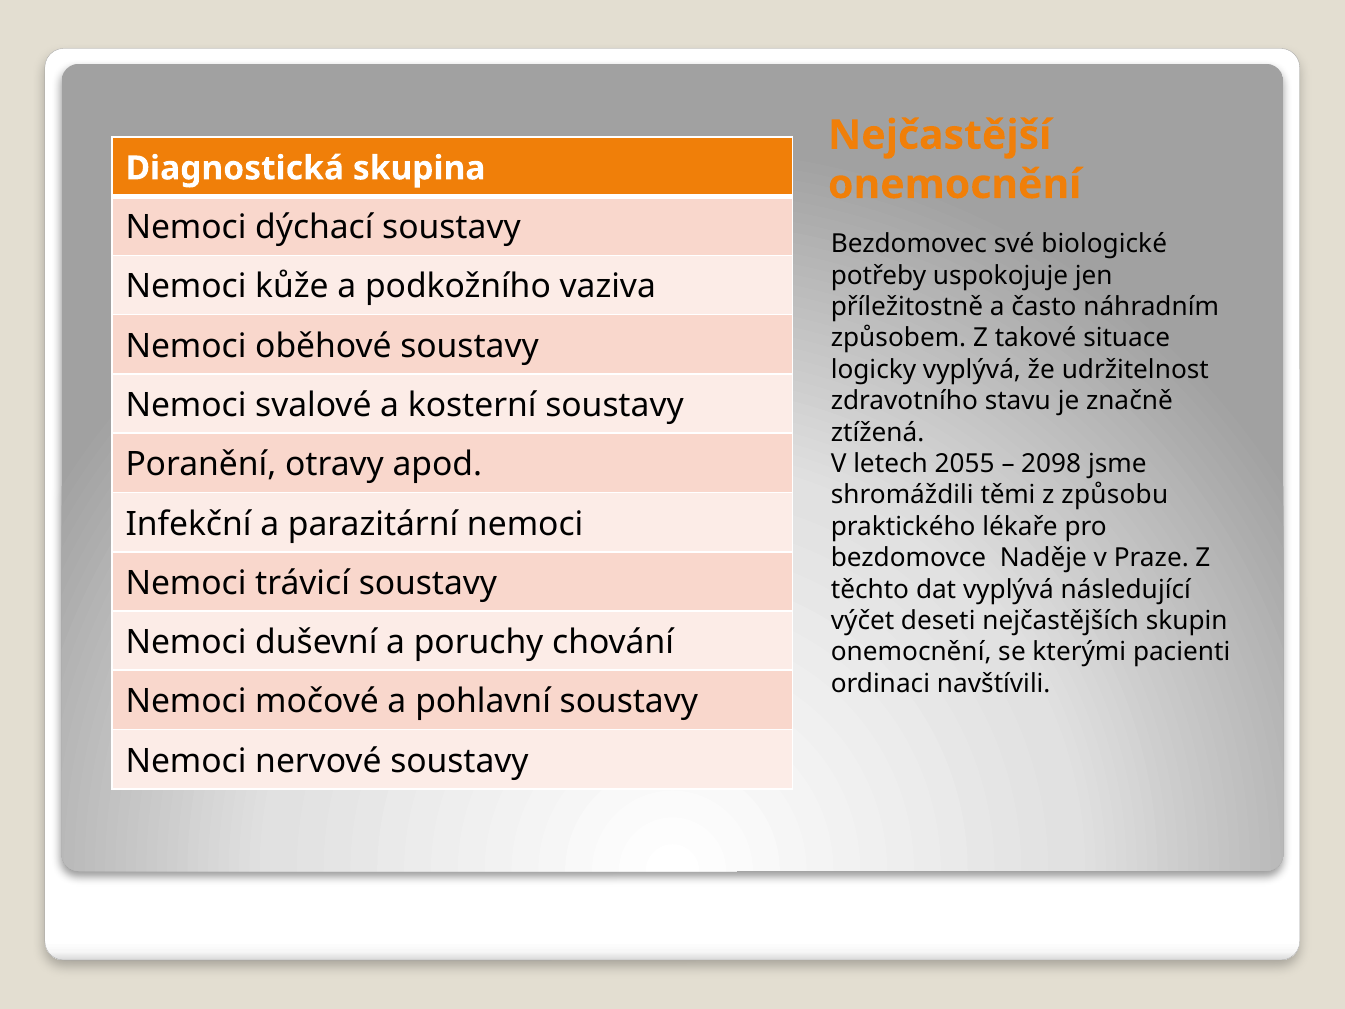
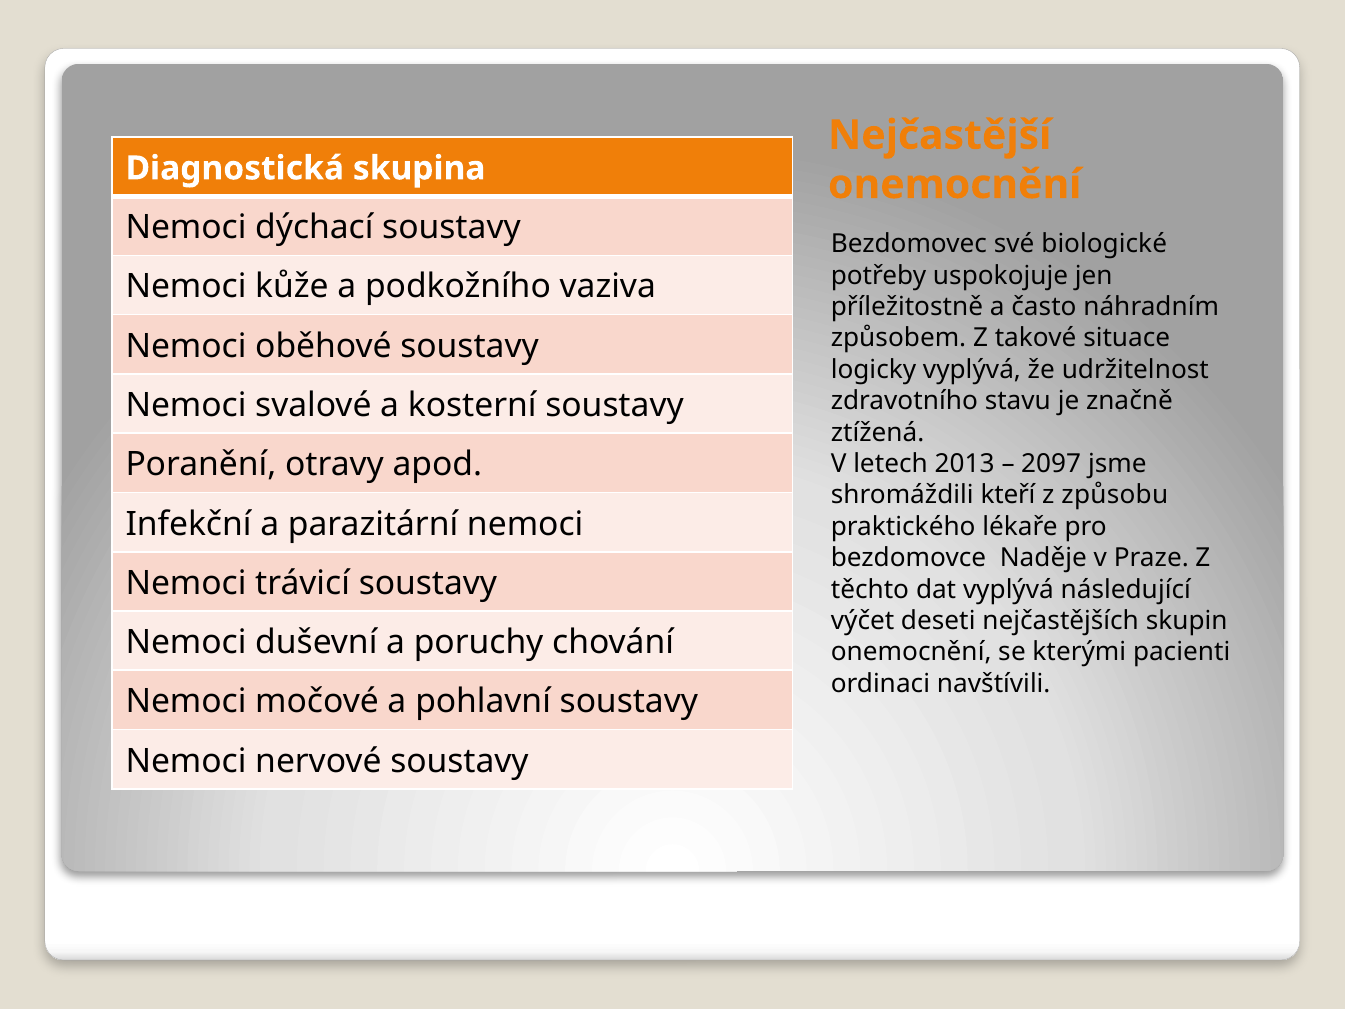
2055: 2055 -> 2013
2098: 2098 -> 2097
těmi: těmi -> kteří
